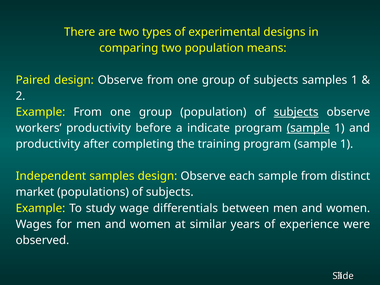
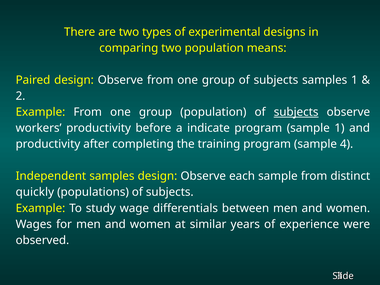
sample at (308, 128) underline: present -> none
training program sample 1: 1 -> 4
market: market -> quickly
